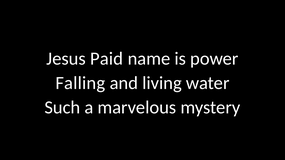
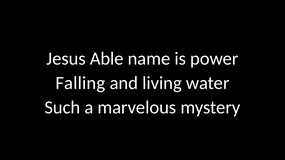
Paid: Paid -> Able
